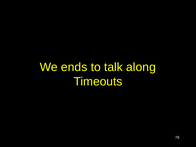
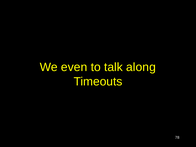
ends: ends -> even
